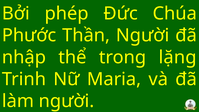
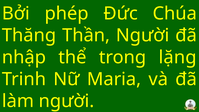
Phước: Phước -> Thăng
